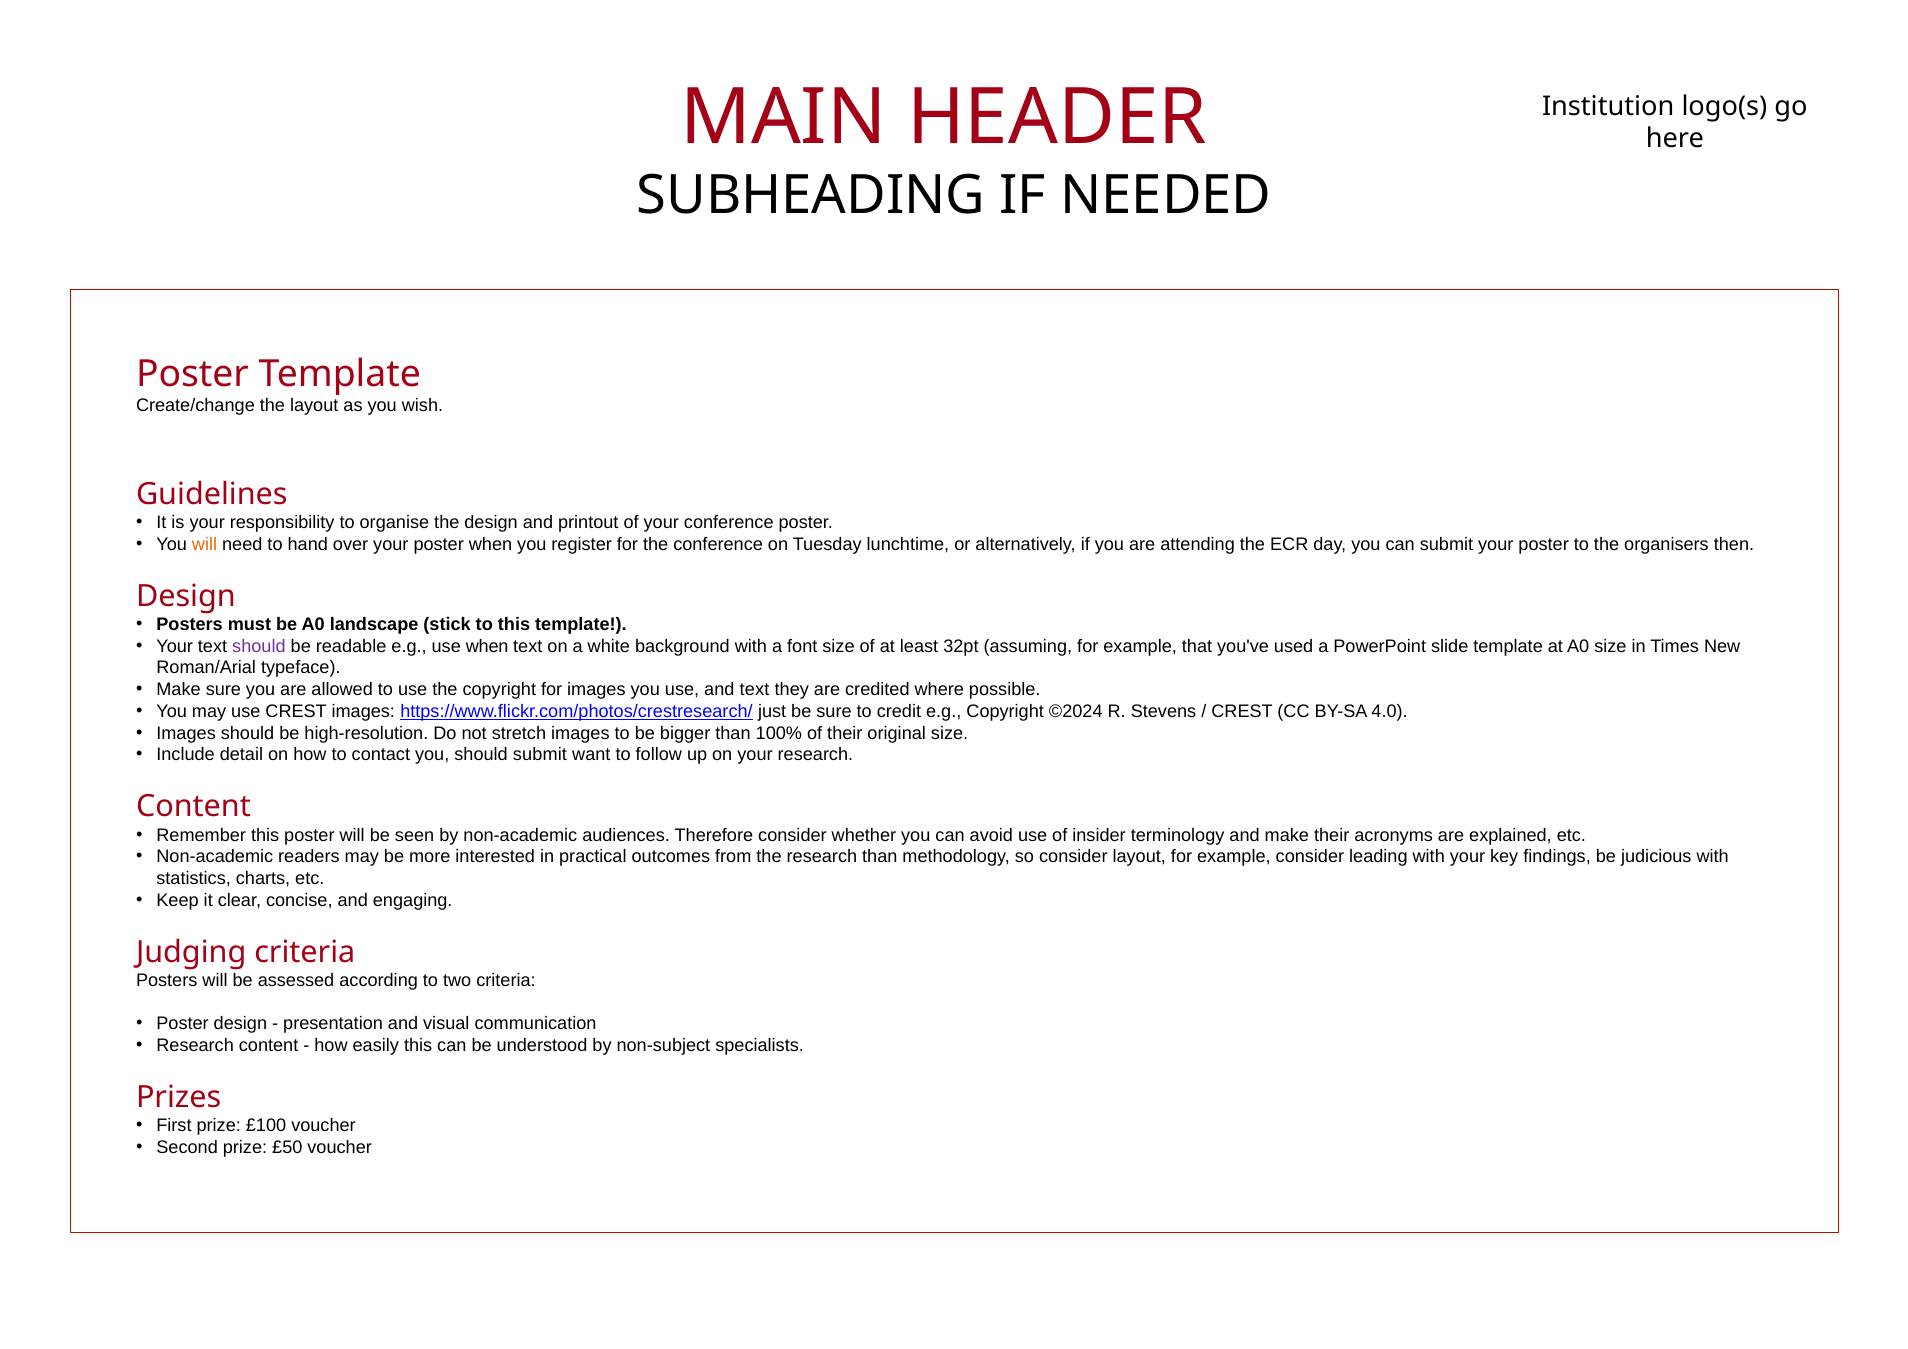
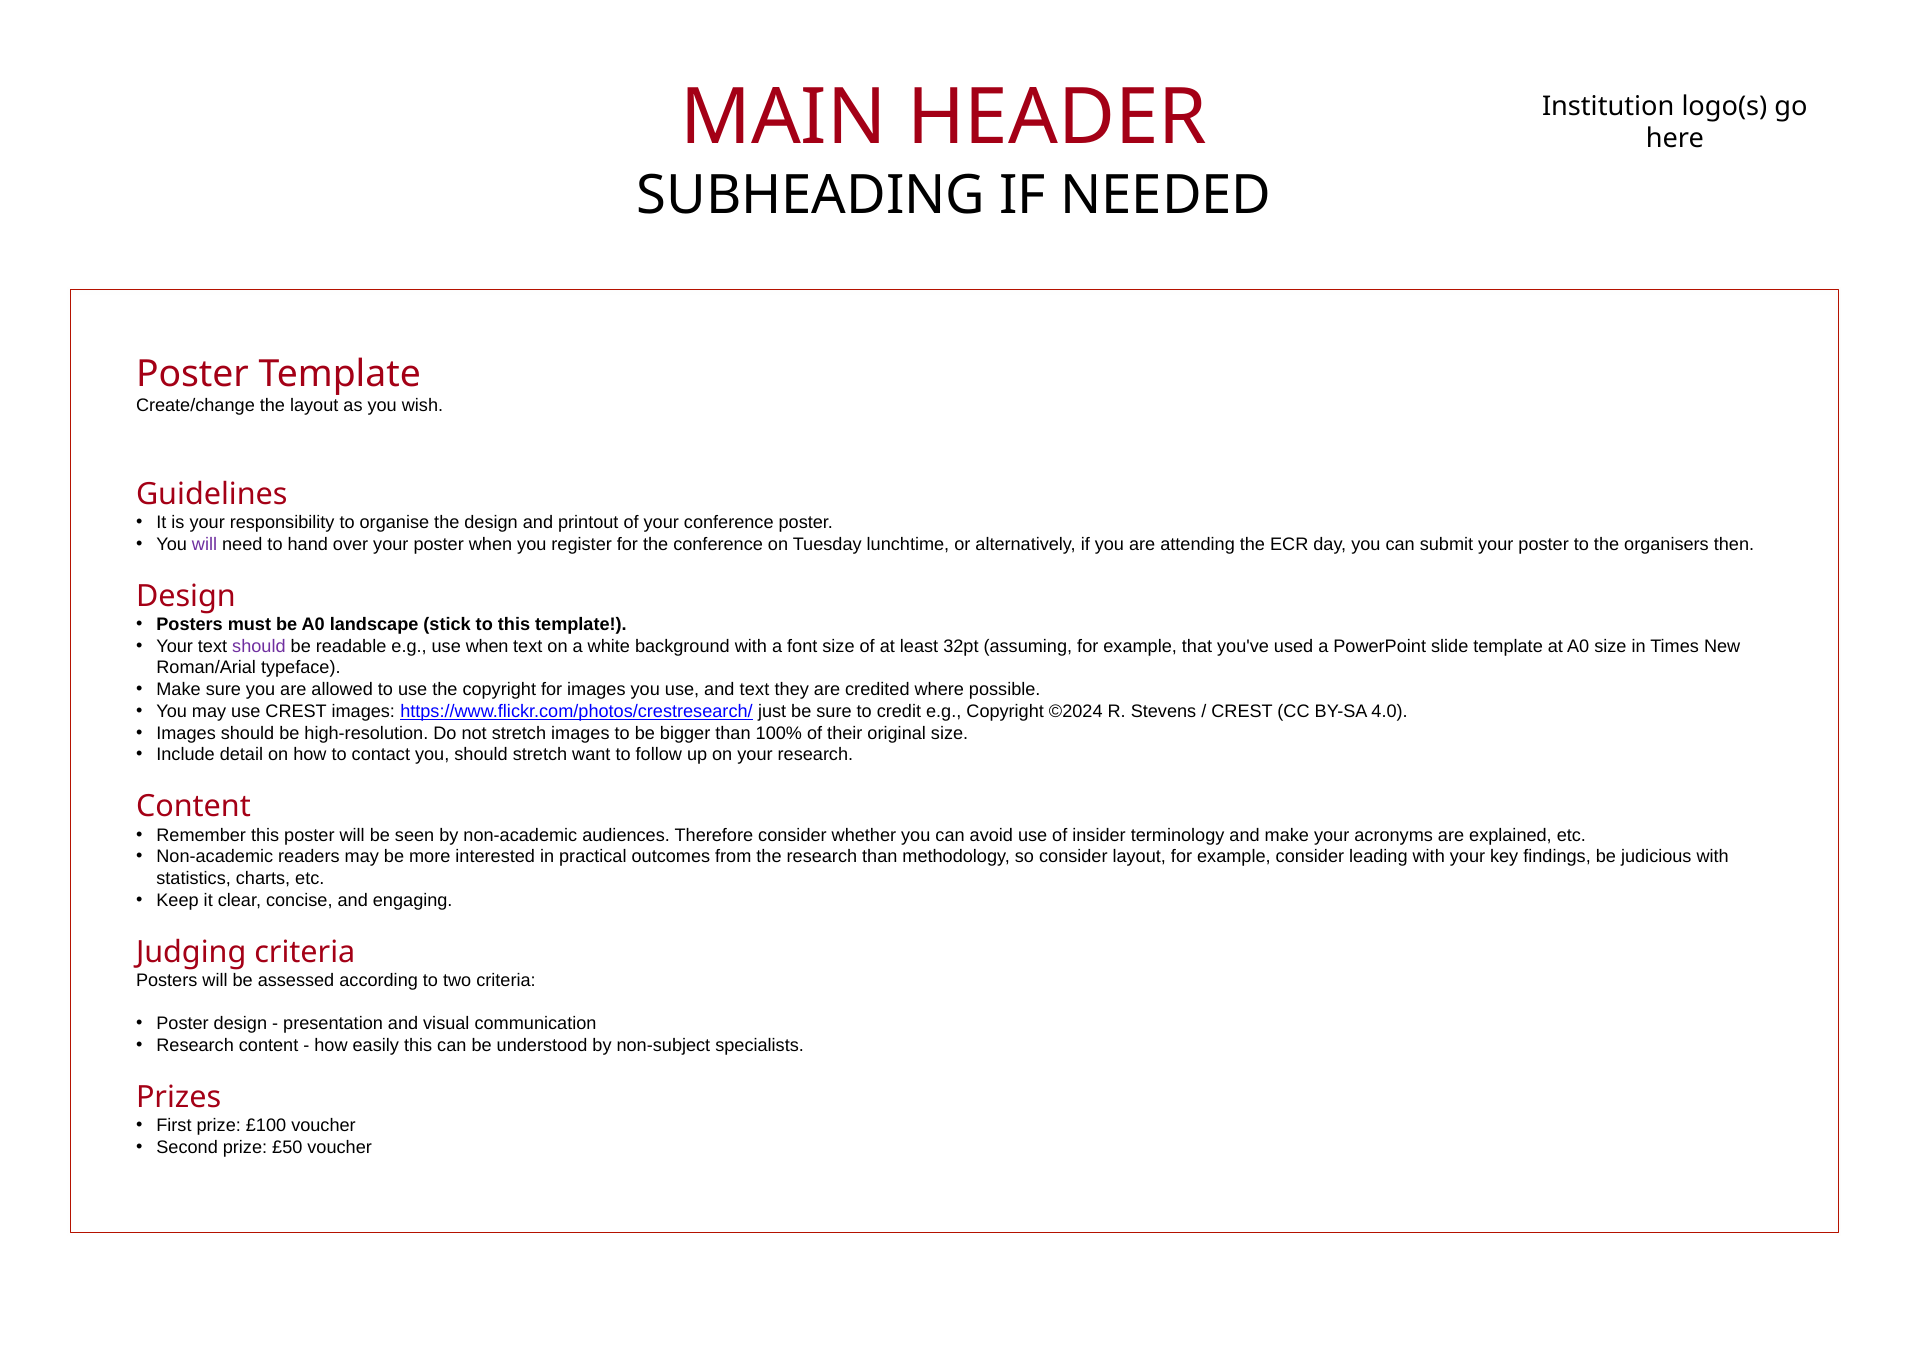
will at (205, 545) colour: orange -> purple
should submit: submit -> stretch
make their: their -> your
